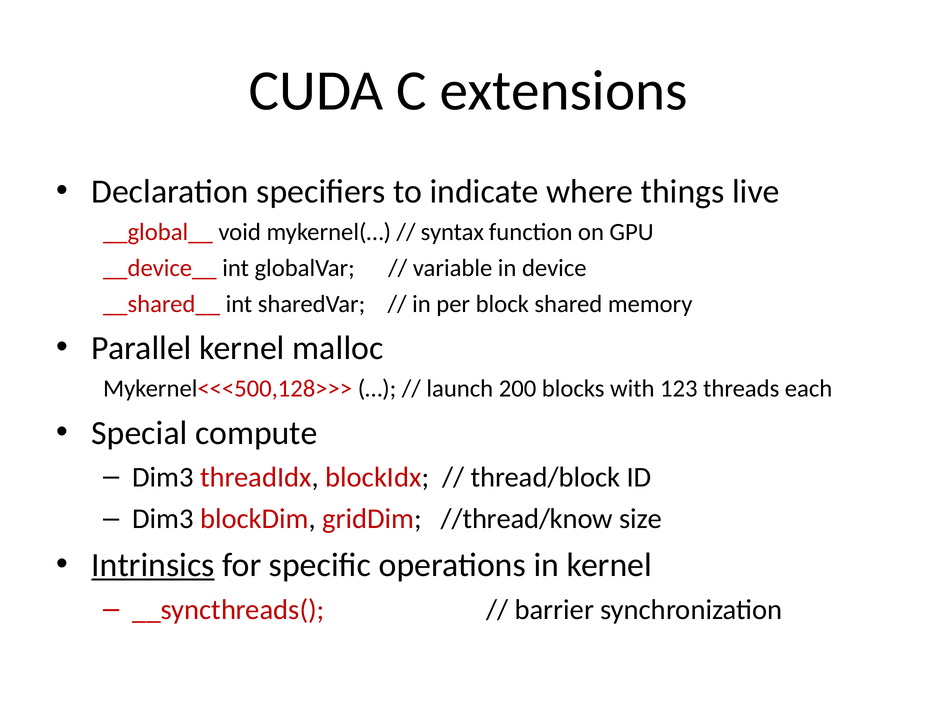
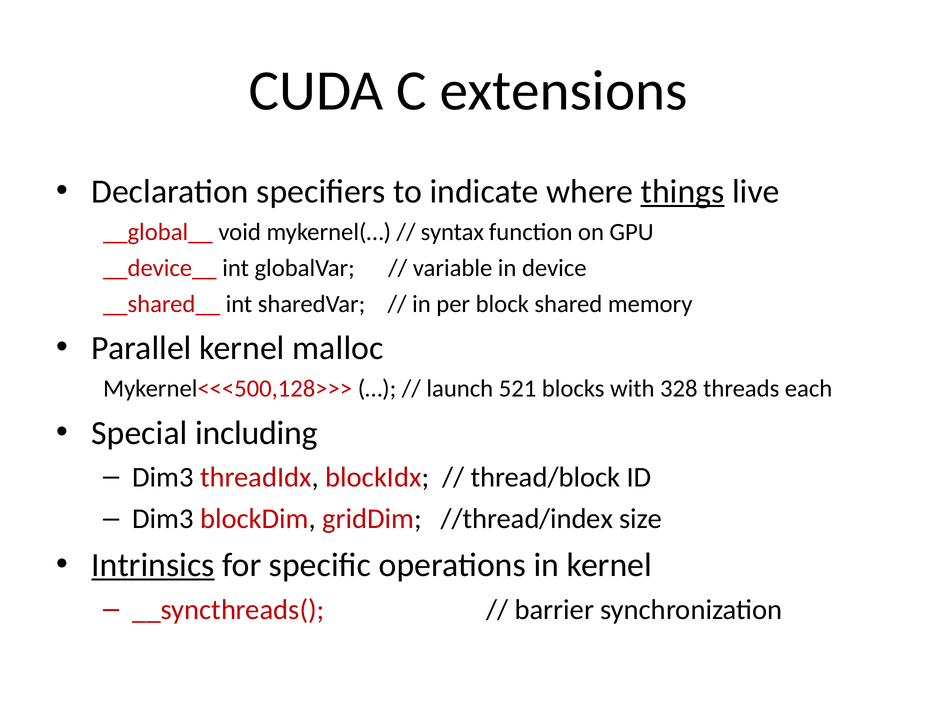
things underline: none -> present
200: 200 -> 521
123: 123 -> 328
compute: compute -> including
//thread/know: //thread/know -> //thread/index
